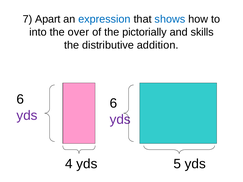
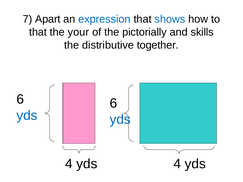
into at (38, 32): into -> that
over: over -> your
addition: addition -> together
yds at (27, 116) colour: purple -> blue
yds at (120, 120) colour: purple -> blue
4 yds 5: 5 -> 4
